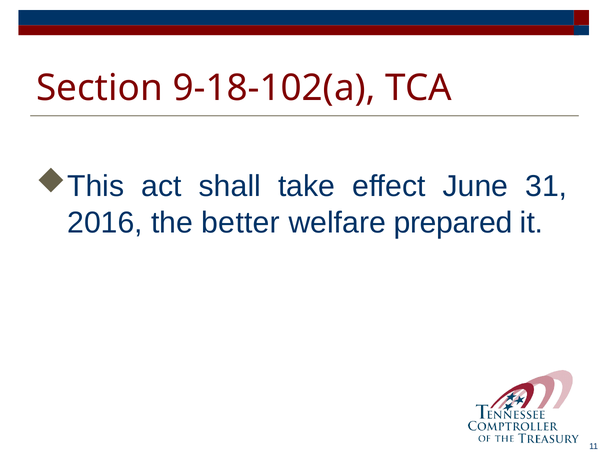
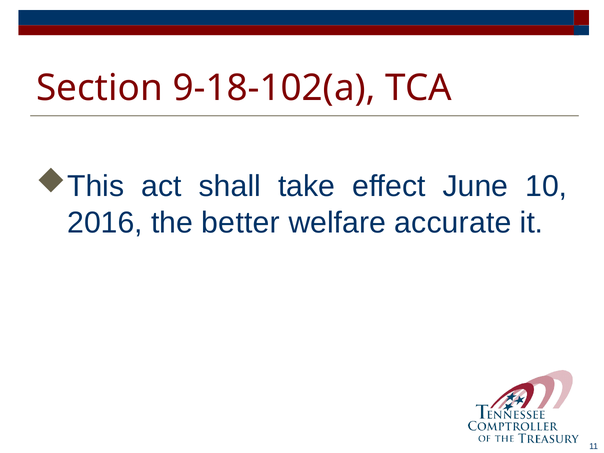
31: 31 -> 10
prepared: prepared -> accurate
